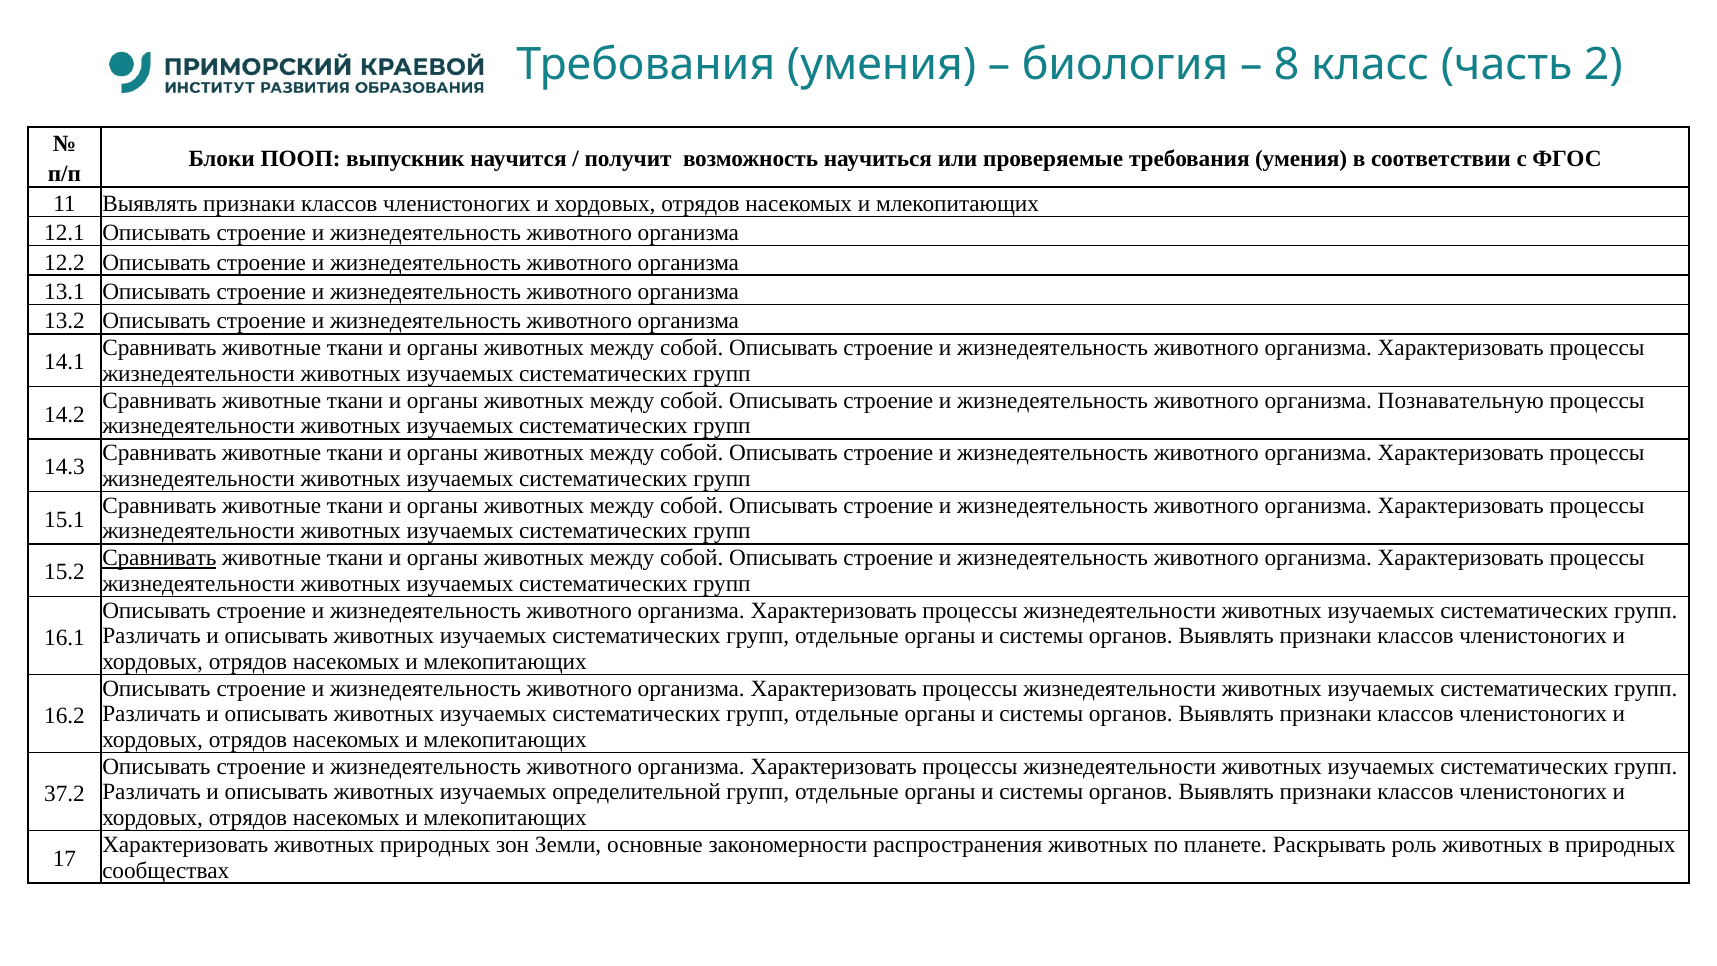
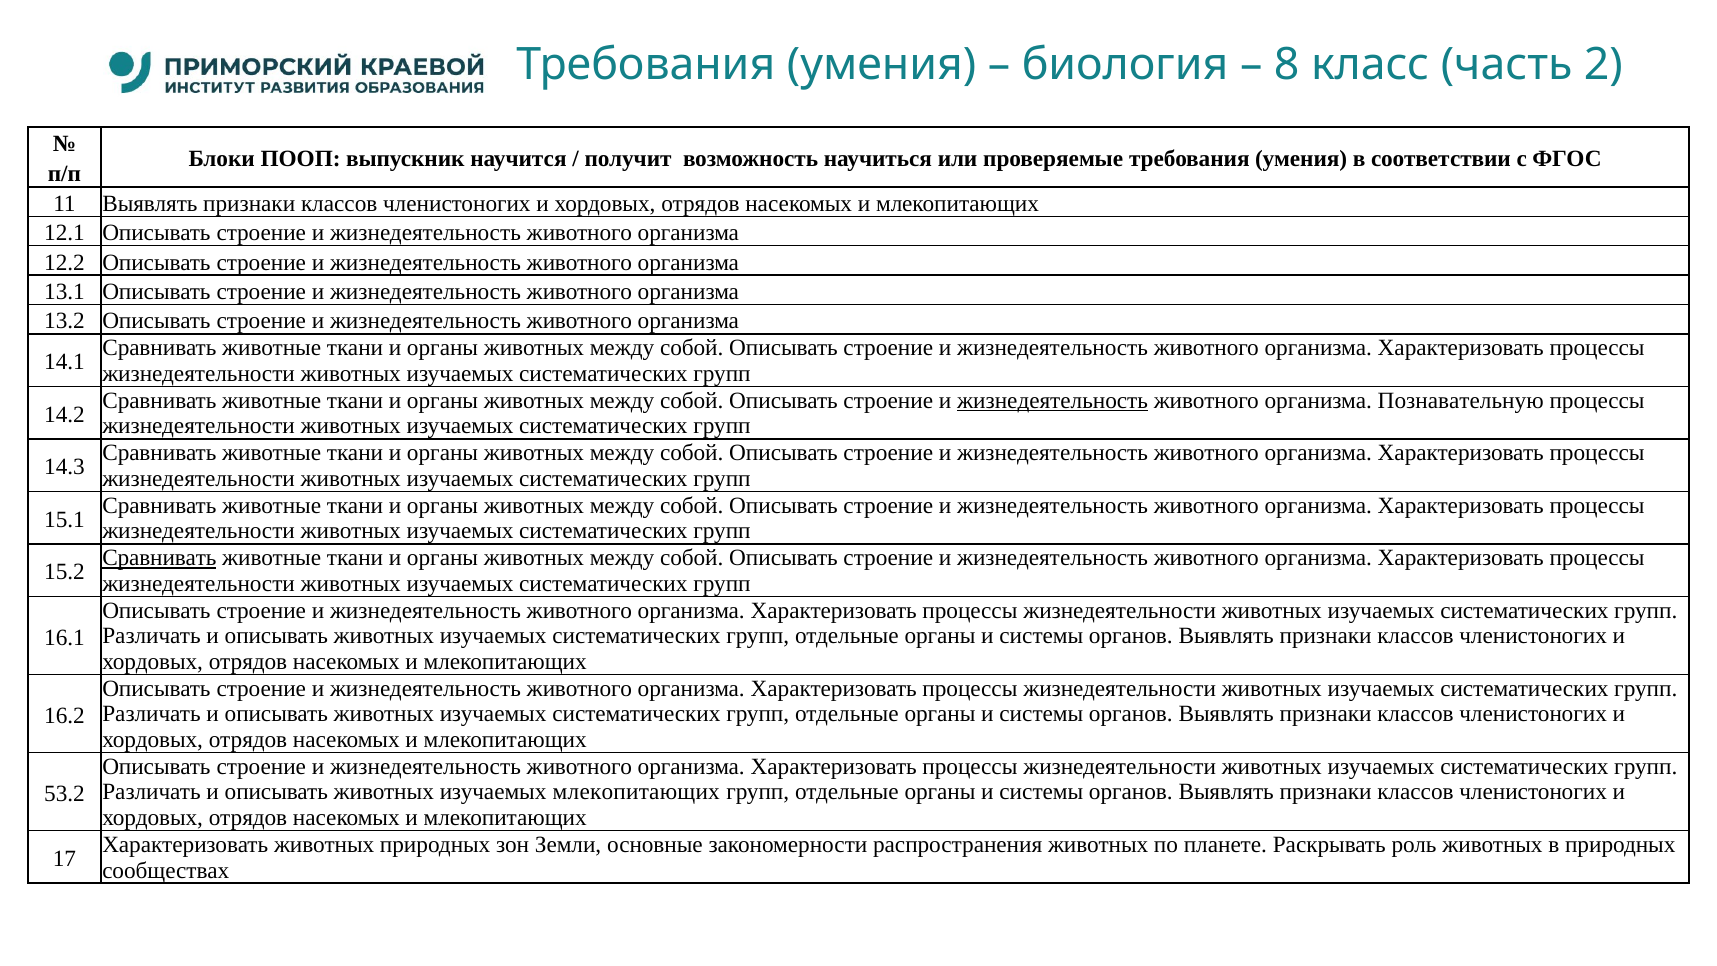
жизнедеятельность at (1053, 401) underline: none -> present
изучаемых определительной: определительной -> млекопитающих
37.2: 37.2 -> 53.2
